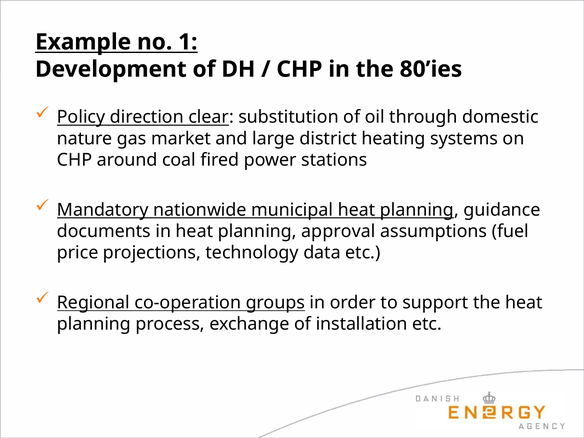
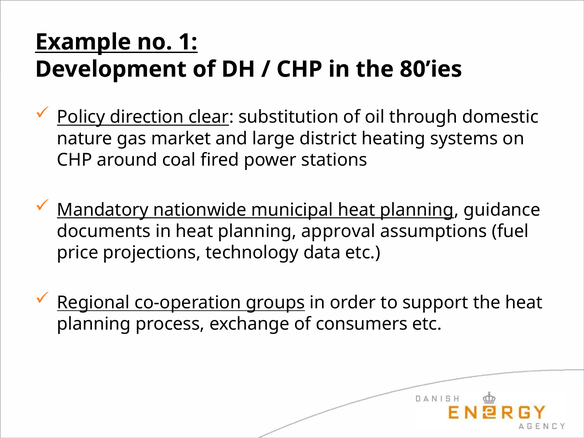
installation: installation -> consumers
